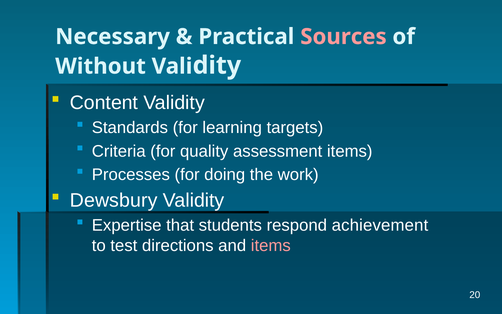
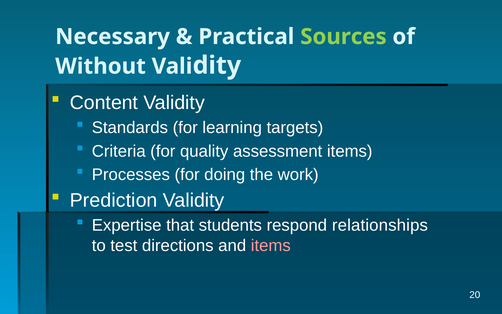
Sources colour: pink -> light green
Dewsbury: Dewsbury -> Prediction
achievement: achievement -> relationships
